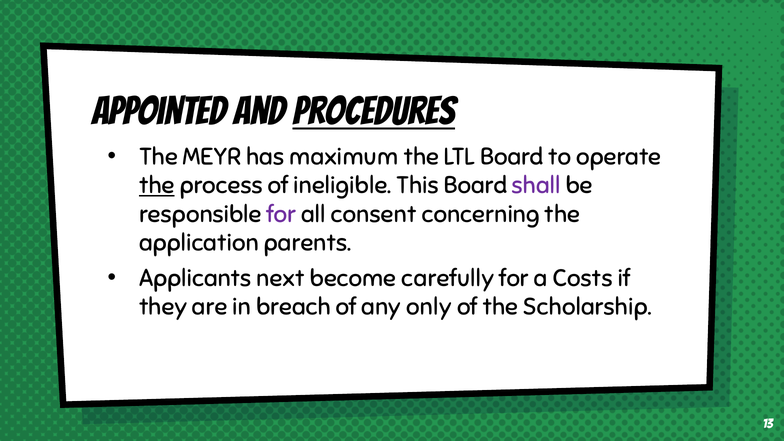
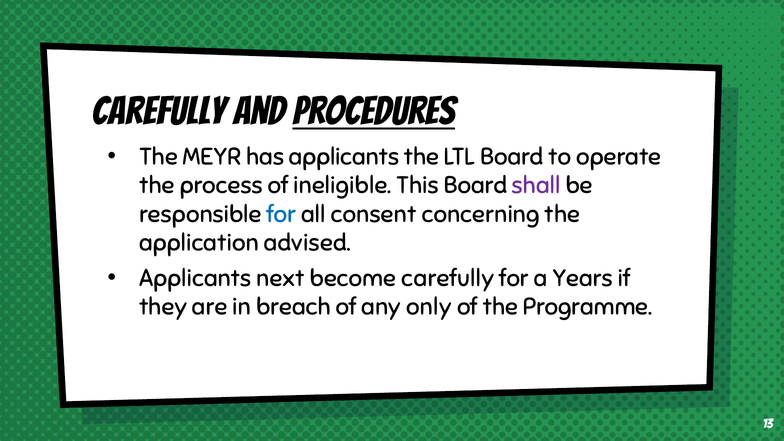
Appointed at (159, 112): Appointed -> Carefully
has maximum: maximum -> applicants
the at (157, 186) underline: present -> none
for at (281, 214) colour: purple -> blue
parents: parents -> advised
Costs: Costs -> Years
Scholarship: Scholarship -> Programme
